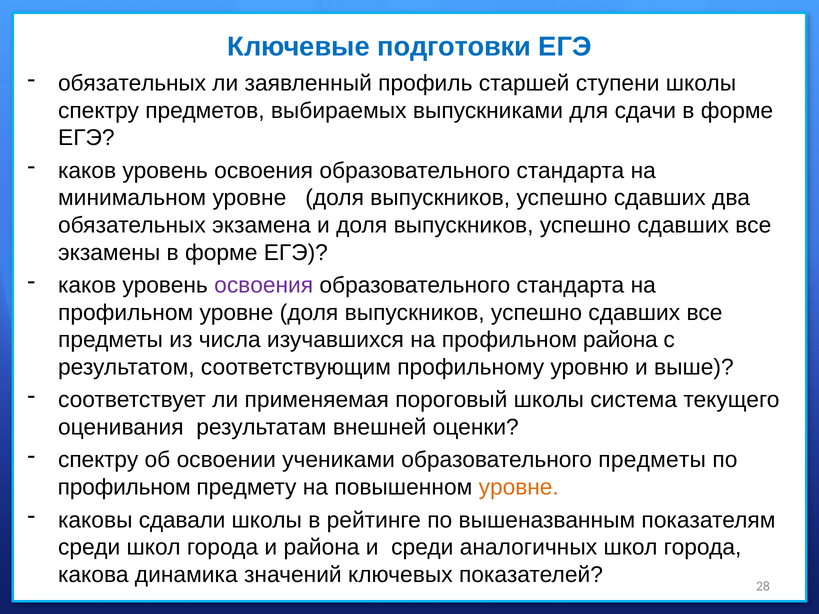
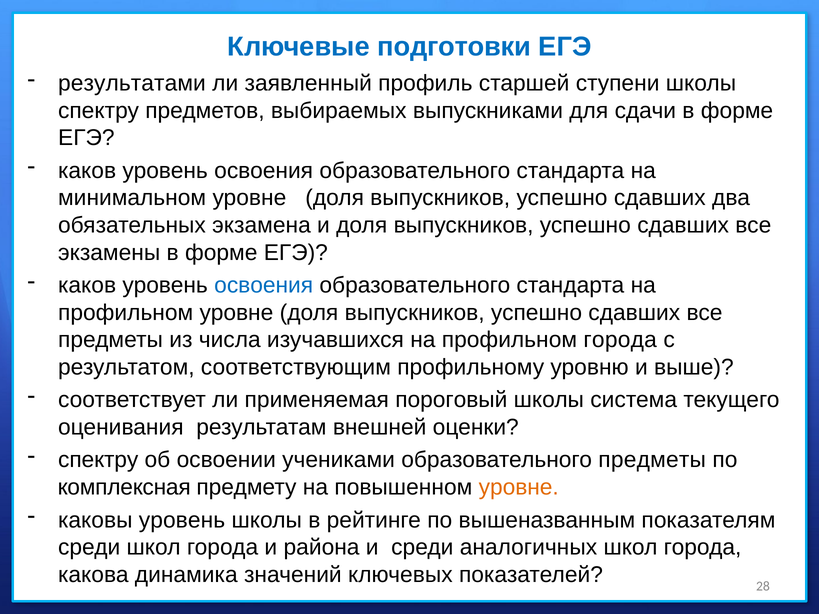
обязательных at (132, 83): обязательных -> результатами
освоения at (264, 285) colour: purple -> blue
профильном района: района -> города
профильном at (124, 487): профильном -> комплексная
каковы сдавали: сдавали -> уровень
